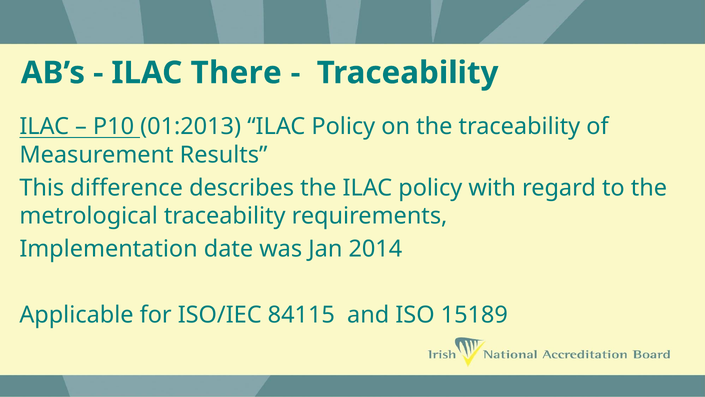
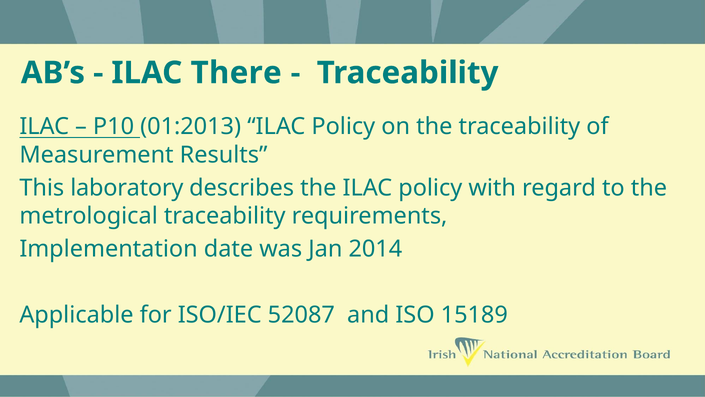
difference: difference -> laboratory
84115: 84115 -> 52087
